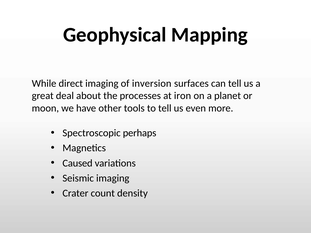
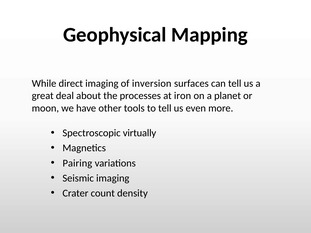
perhaps: perhaps -> virtually
Caused: Caused -> Pairing
